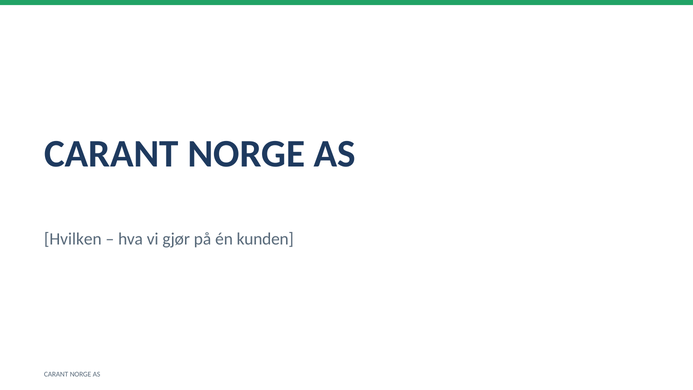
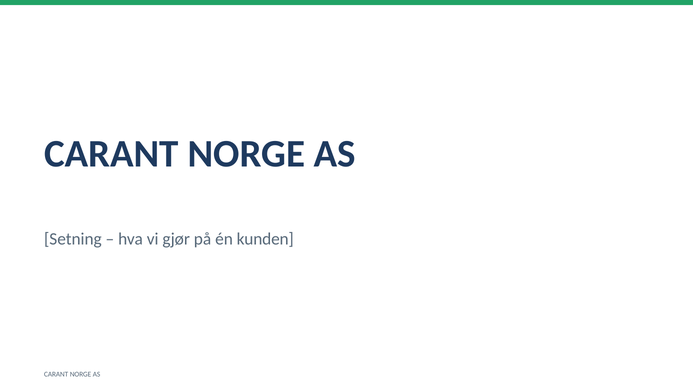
Hvilken: Hvilken -> Setning
